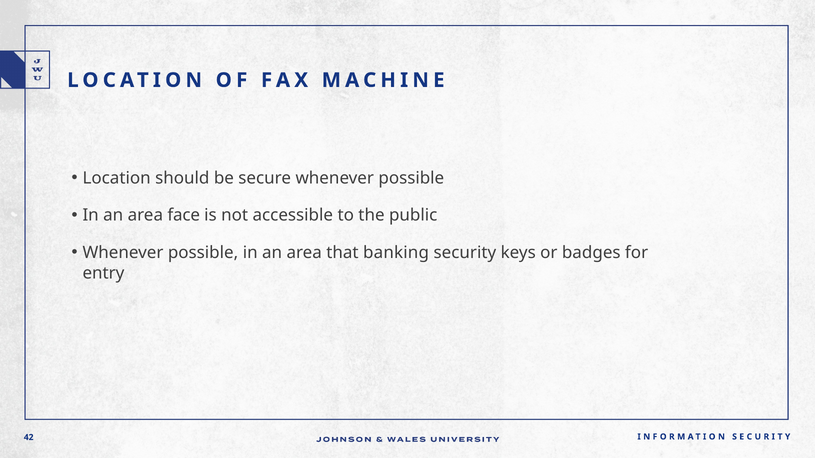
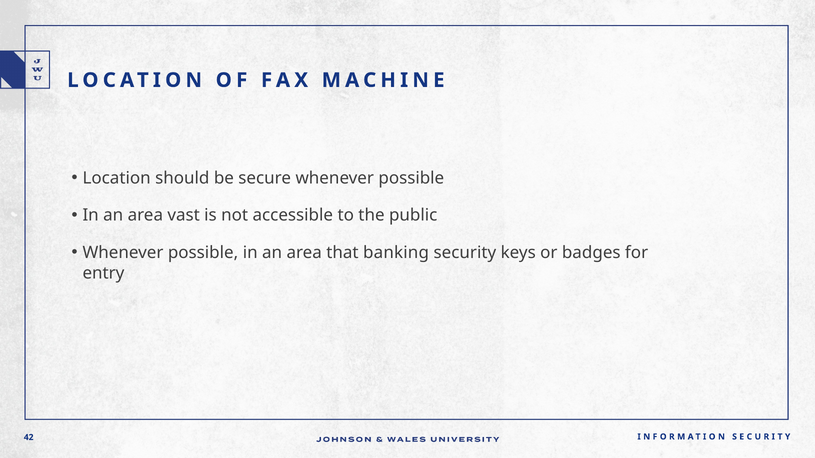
face: face -> vast
